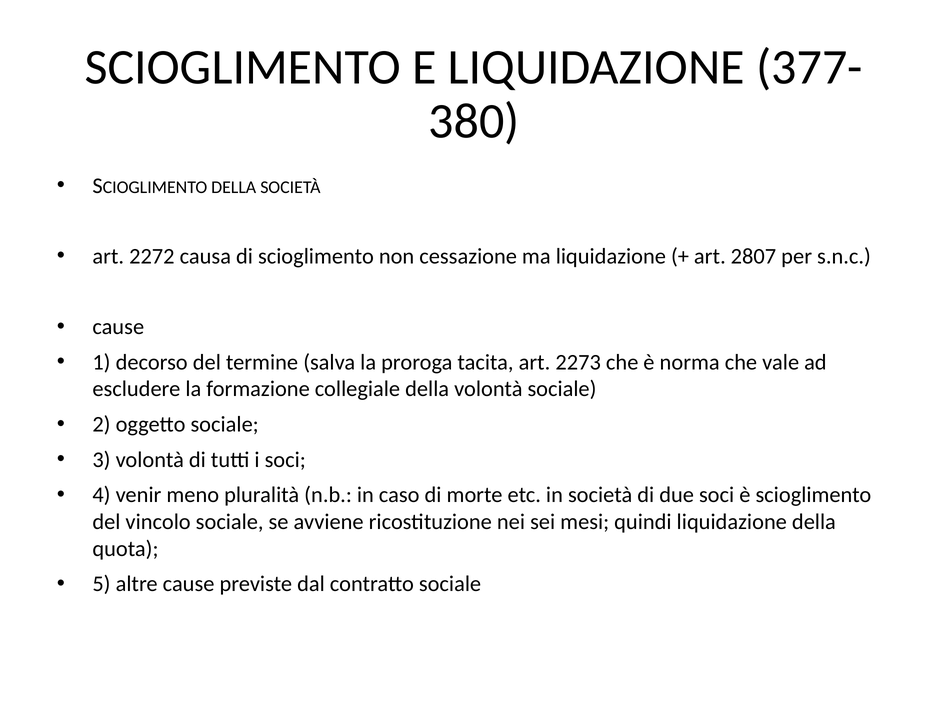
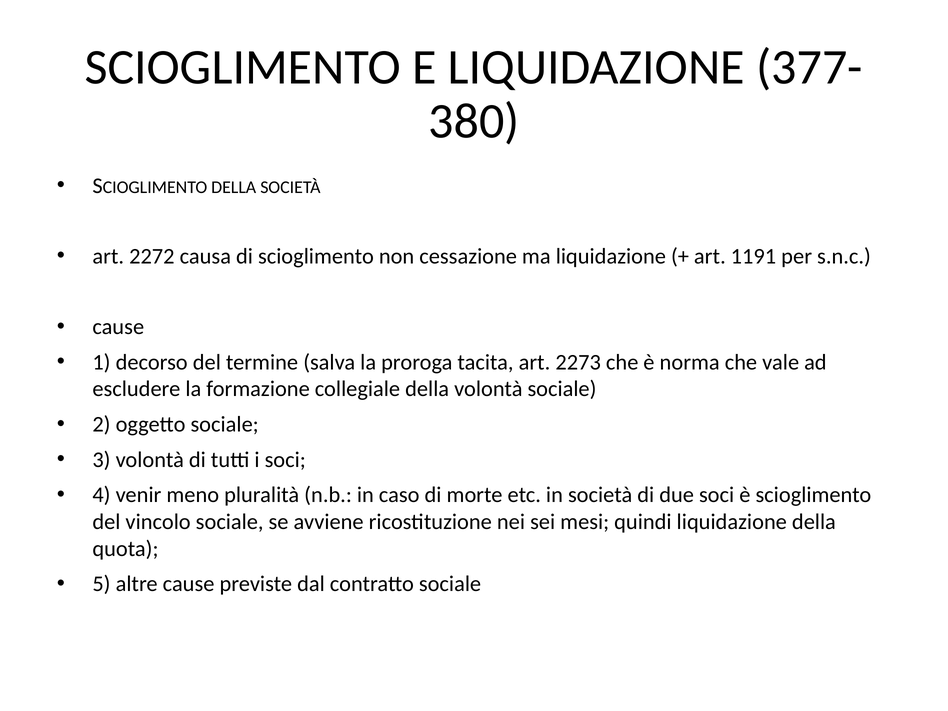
2807: 2807 -> 1191
